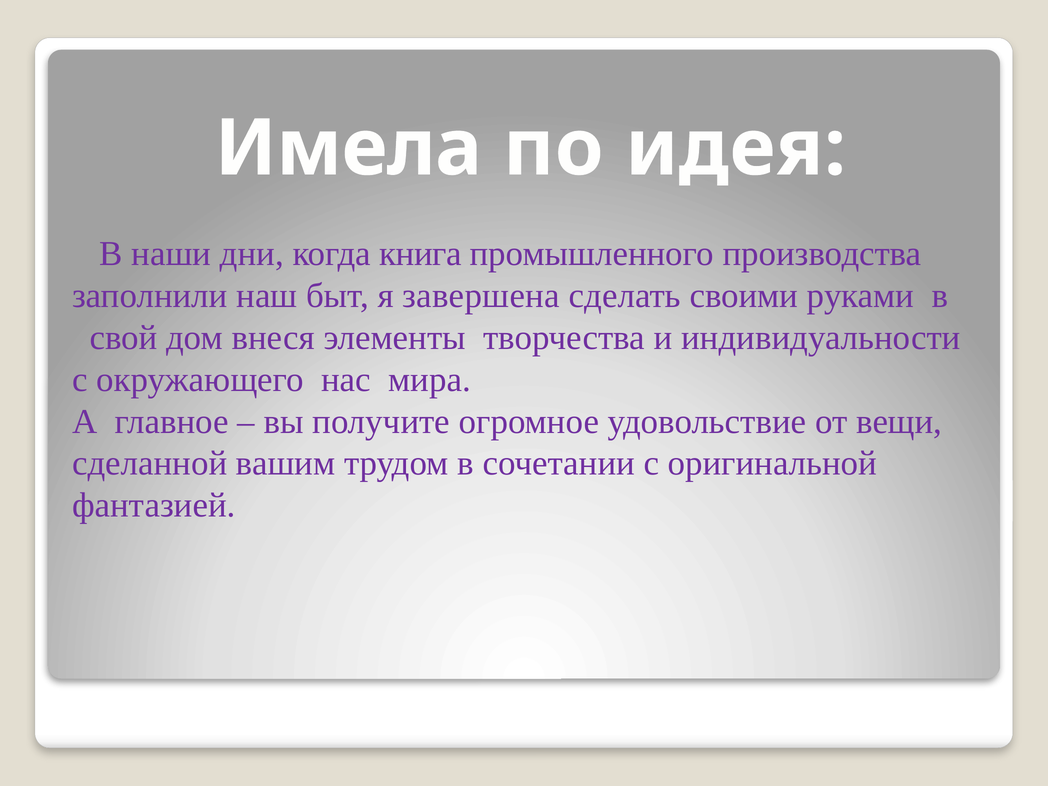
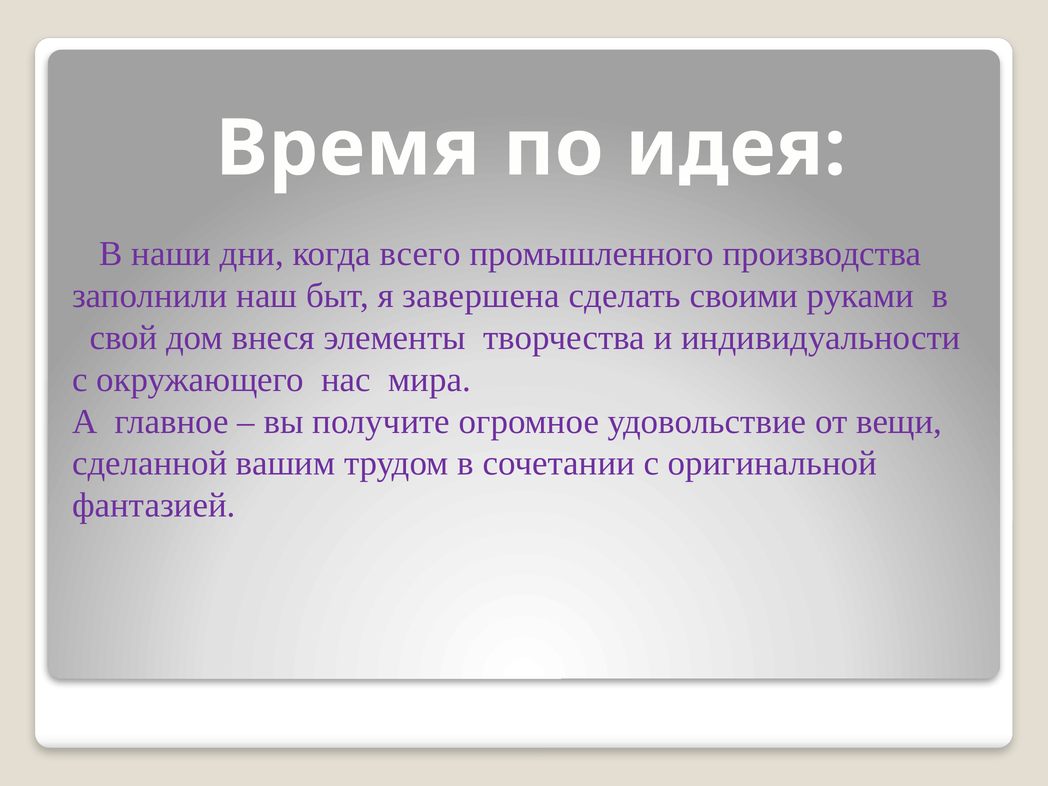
Имела: Имела -> Время
книга: книга -> всего
